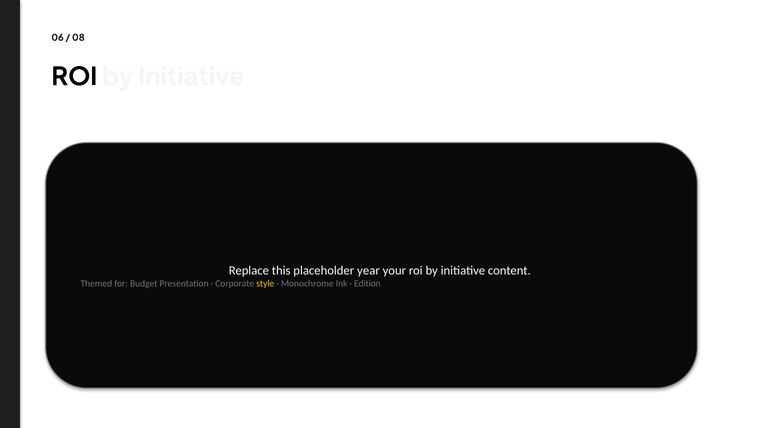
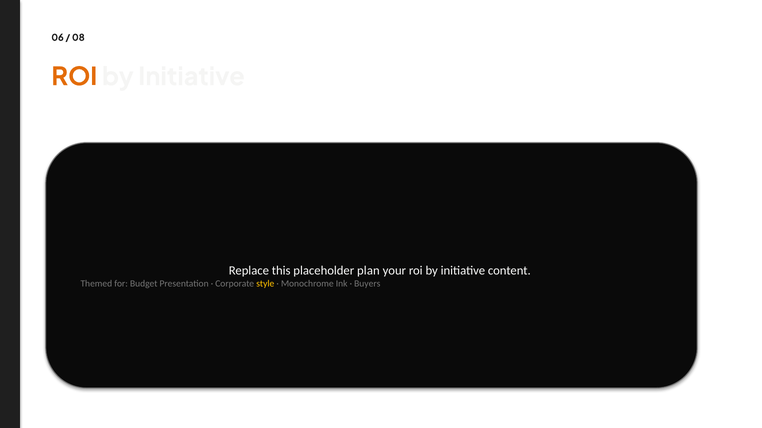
ROI at (74, 77) colour: black -> orange
year: year -> plan
Edition: Edition -> Buyers
